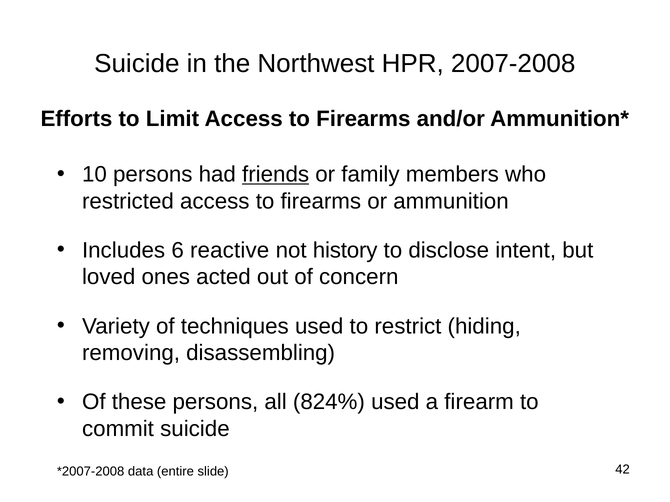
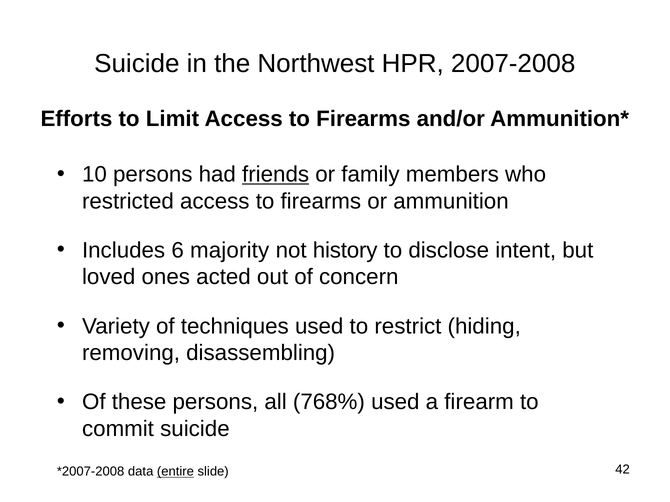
reactive: reactive -> majority
824%: 824% -> 768%
entire underline: none -> present
